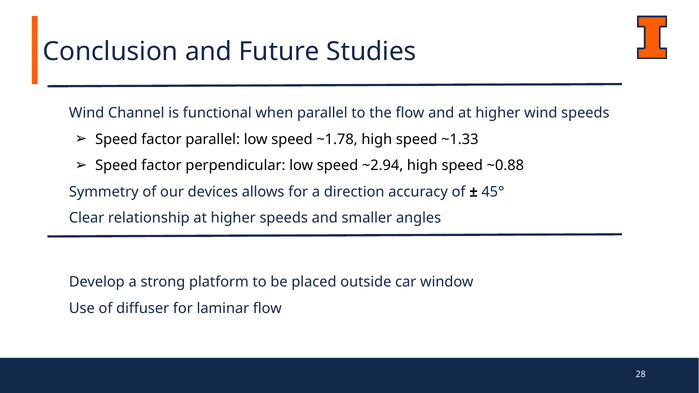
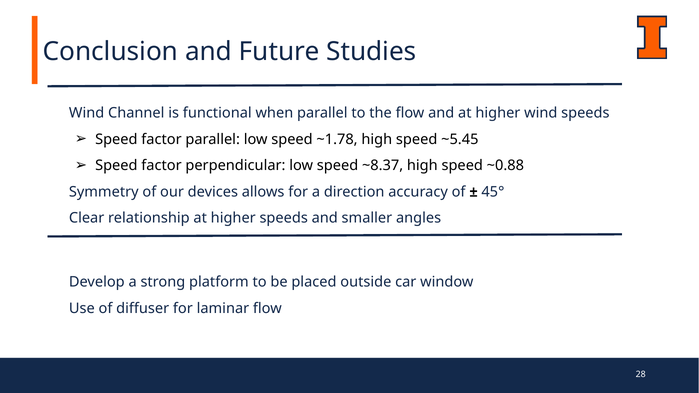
~1.33: ~1.33 -> ~5.45
~2.94: ~2.94 -> ~8.37
